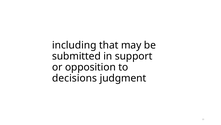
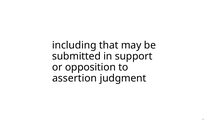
decisions: decisions -> assertion
